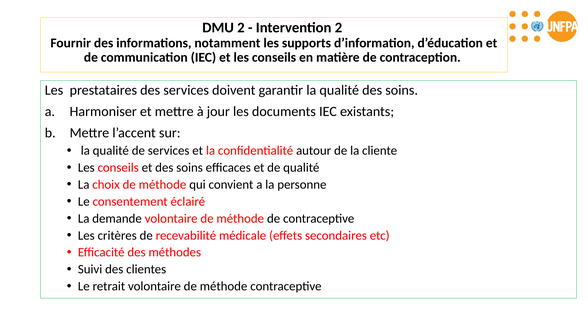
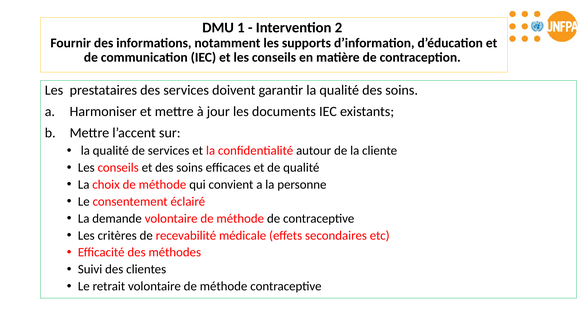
DMU 2: 2 -> 1
